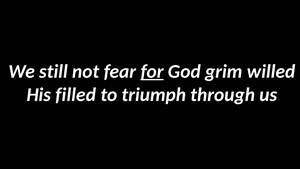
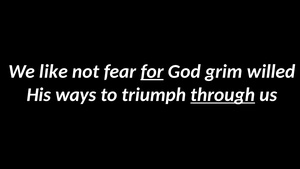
still: still -> like
filled: filled -> ways
through underline: none -> present
